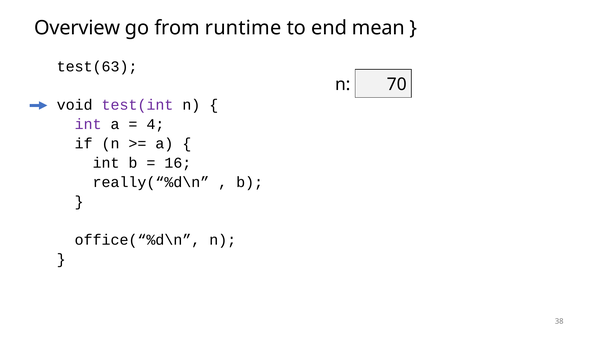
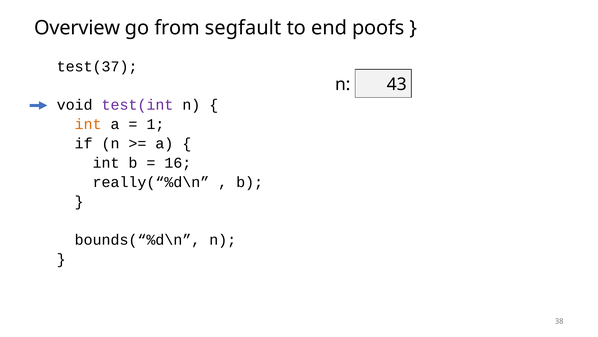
runtime: runtime -> segfault
mean: mean -> poofs
test(63: test(63 -> test(37
70: 70 -> 43
int at (88, 124) colour: purple -> orange
4: 4 -> 1
office(“%d\n: office(“%d\n -> bounds(“%d\n
